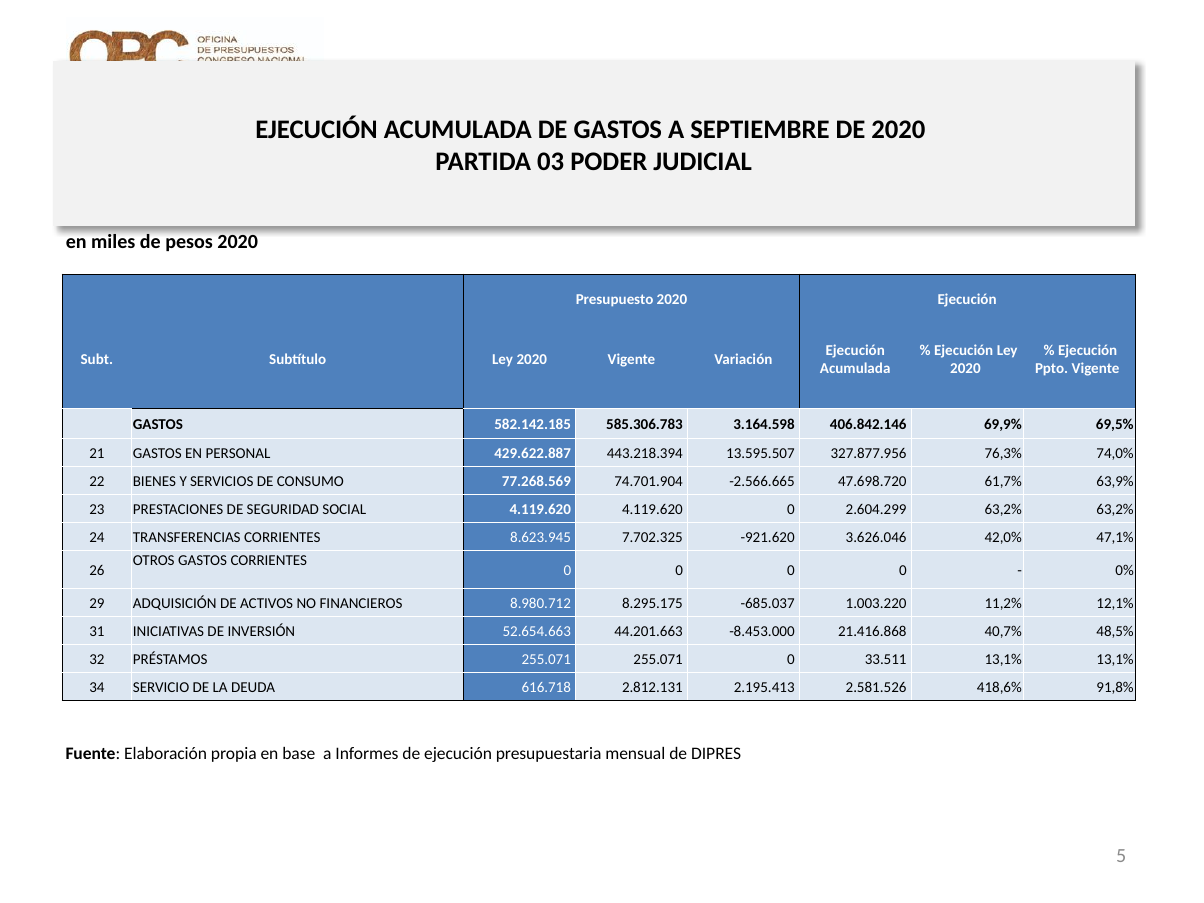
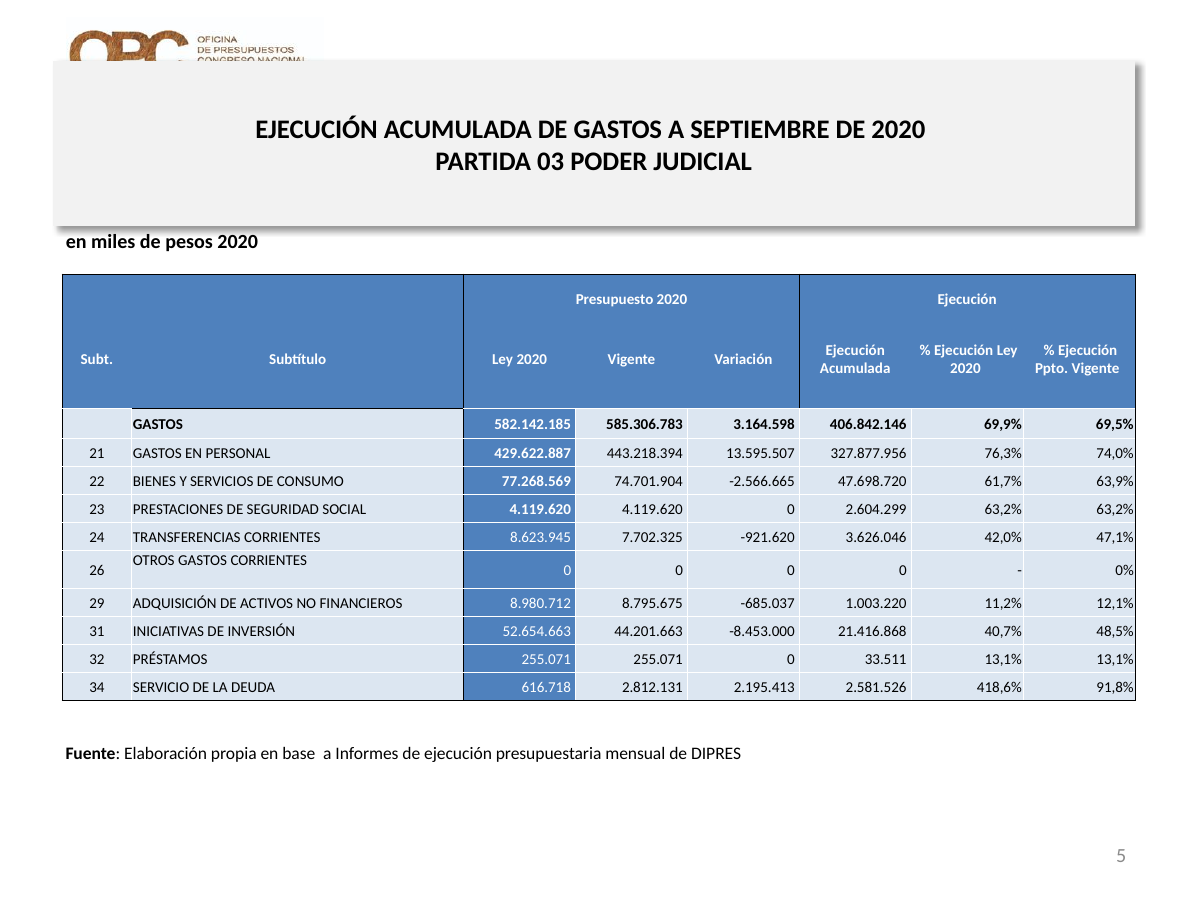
8.295.175: 8.295.175 -> 8.795.675
